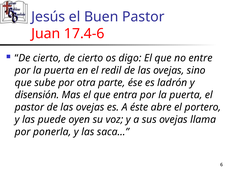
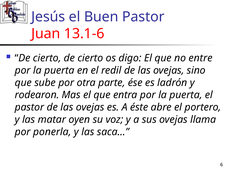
17.4-6: 17.4-6 -> 13.1-6
disensión: disensión -> rodearon
puede: puede -> matar
